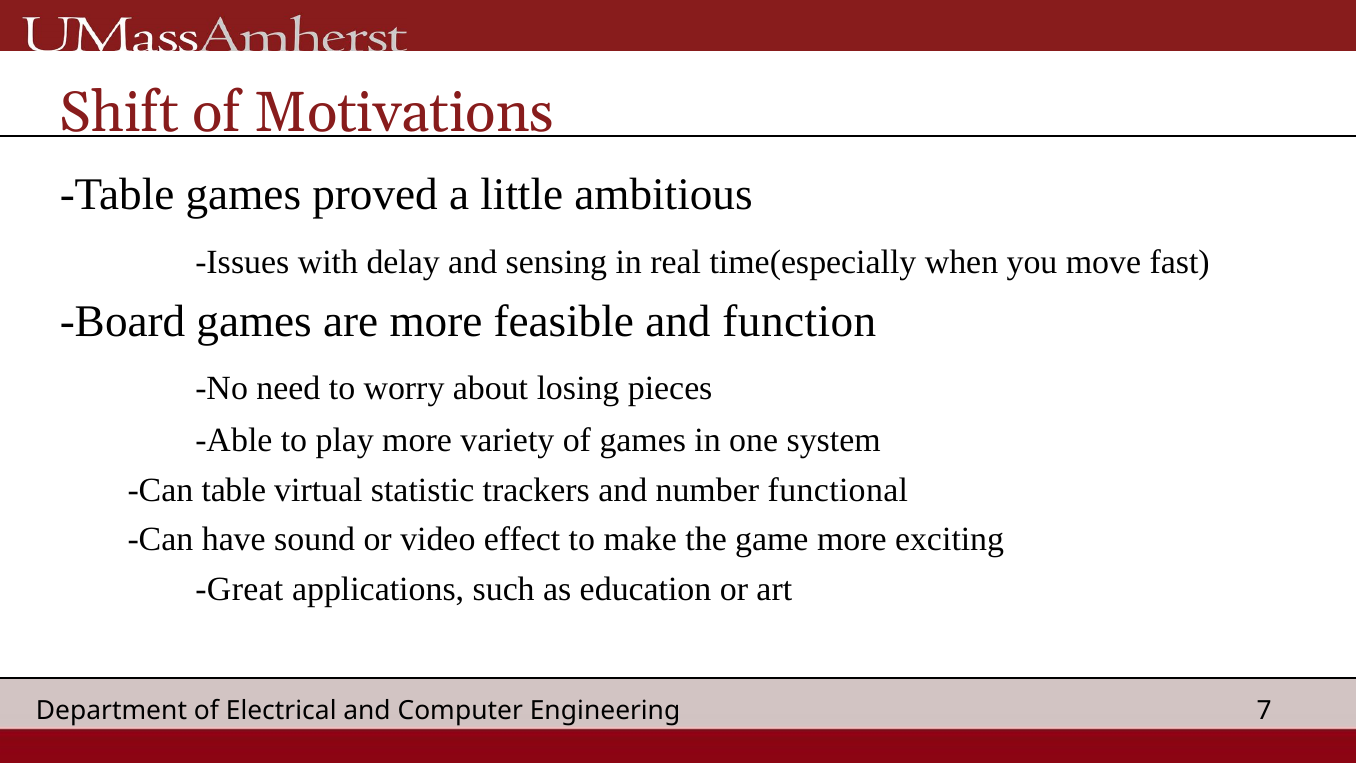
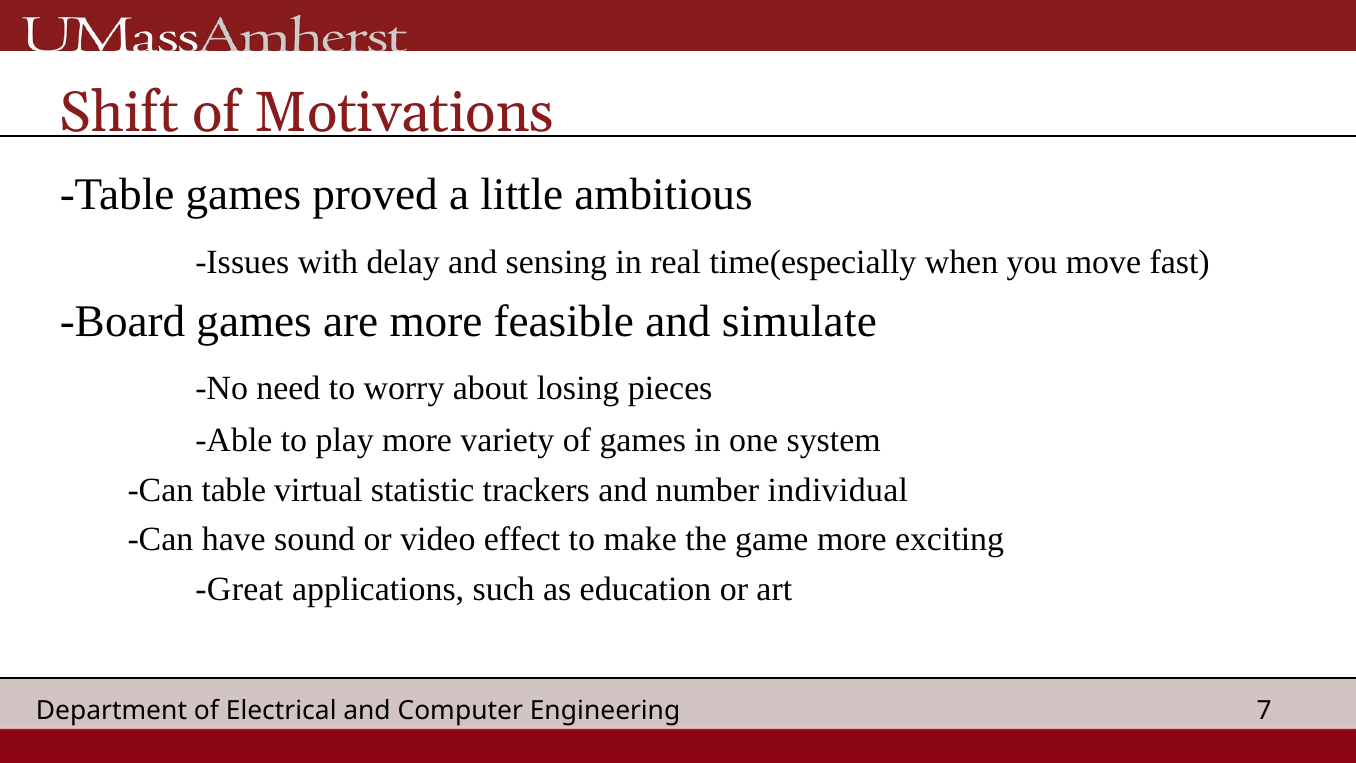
function: function -> simulate
functional: functional -> individual
